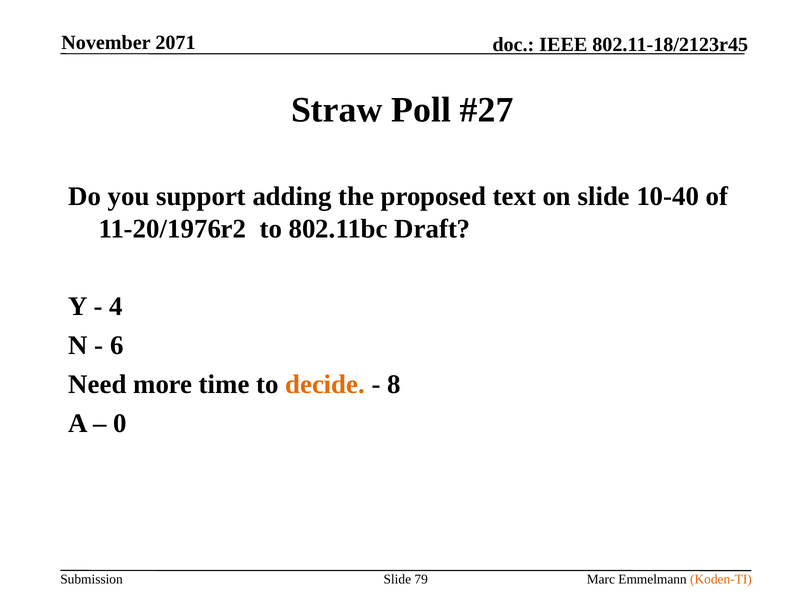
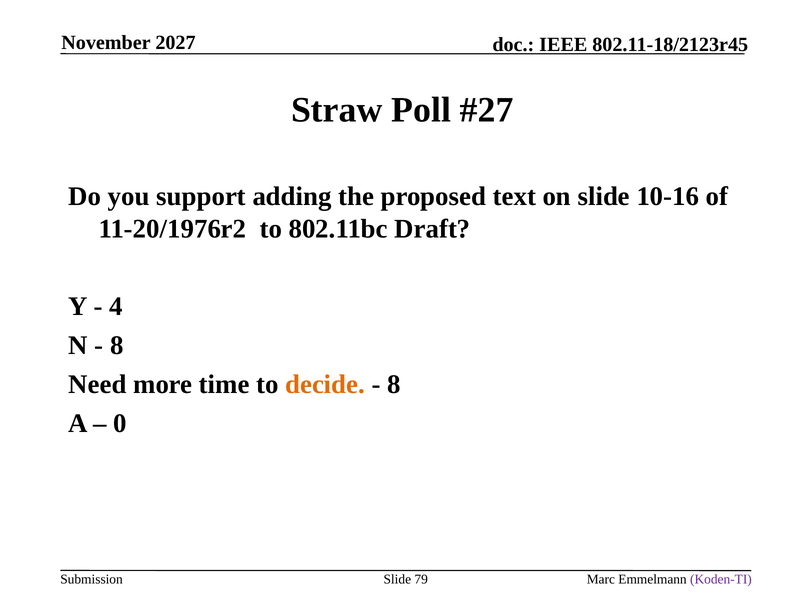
2071: 2071 -> 2027
10-40: 10-40 -> 10-16
6 at (117, 345): 6 -> 8
Koden-TI colour: orange -> purple
